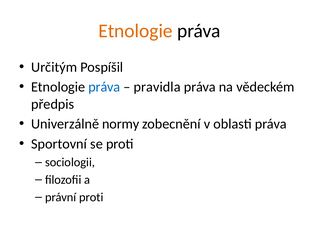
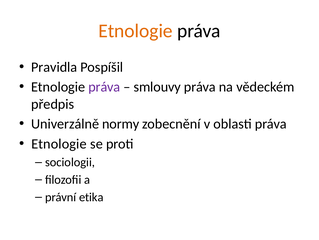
Určitým: Určitým -> Pravidla
práva at (104, 87) colour: blue -> purple
pravidla: pravidla -> smlouvy
Sportovní at (59, 144): Sportovní -> Etnologie
právní proti: proti -> etika
